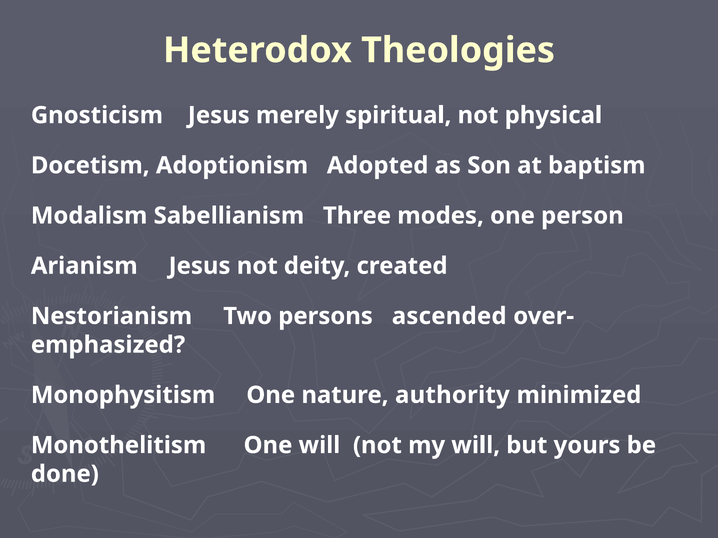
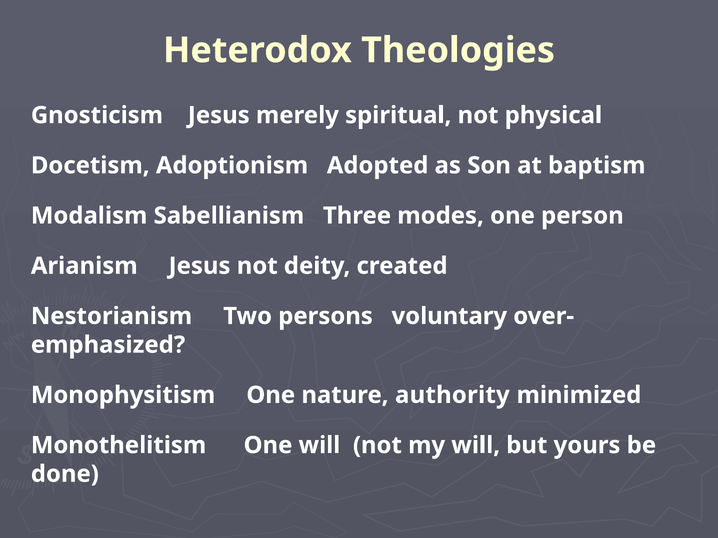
ascended: ascended -> voluntary
